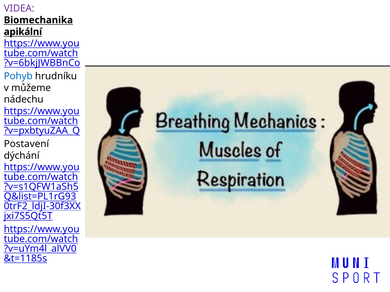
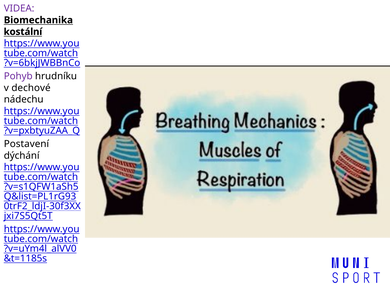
apikální: apikální -> kostální
Pohyb colour: blue -> purple
můžeme: můžeme -> dechové
